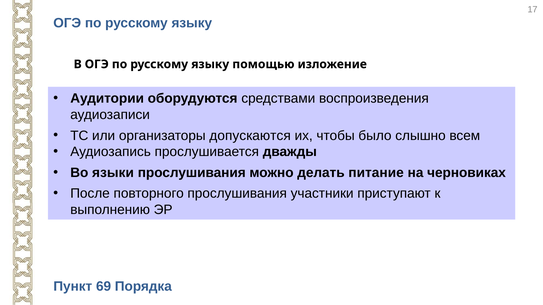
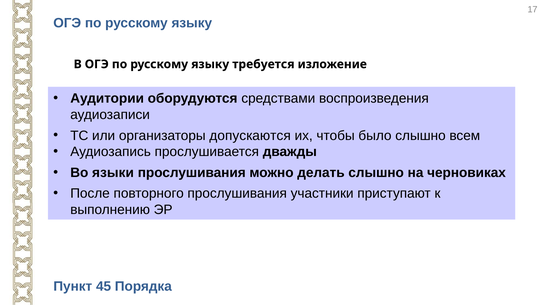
помощью: помощью -> требуется
делать питание: питание -> слышно
69: 69 -> 45
